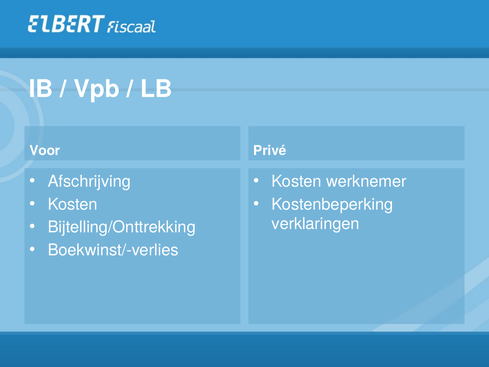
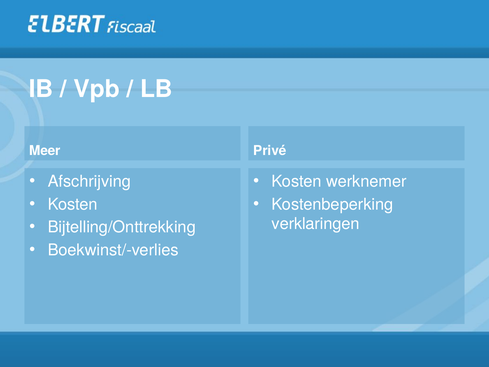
Voor: Voor -> Meer
